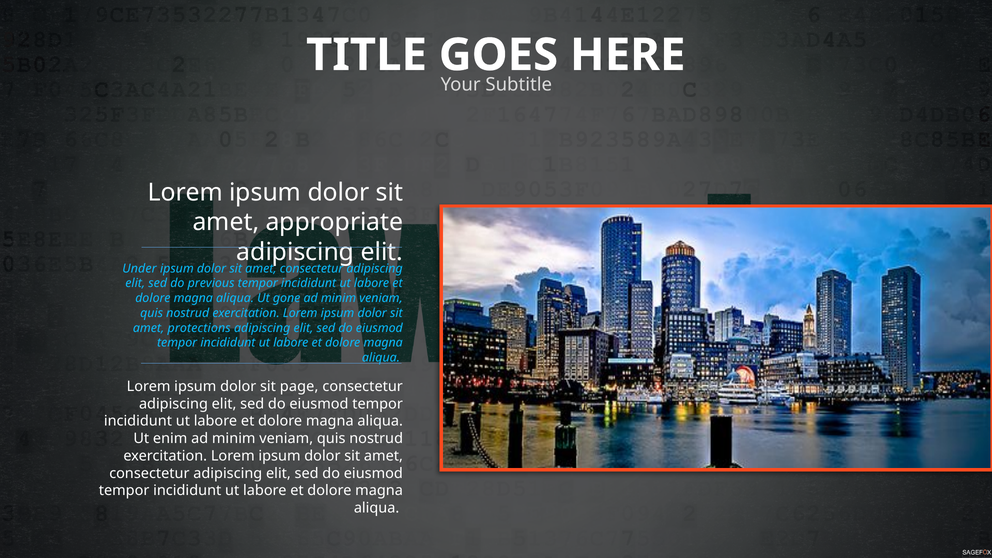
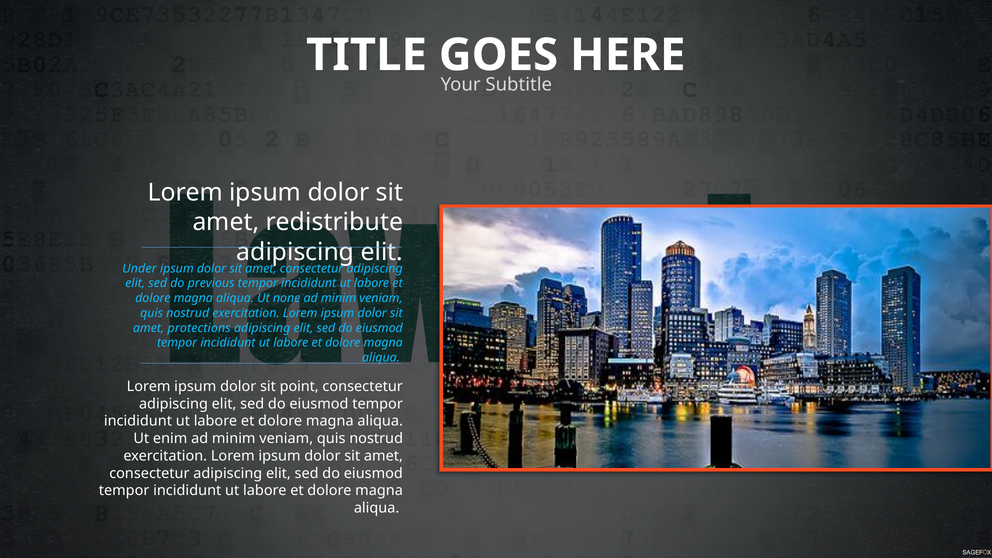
appropriate: appropriate -> redistribute
gone: gone -> none
page: page -> point
